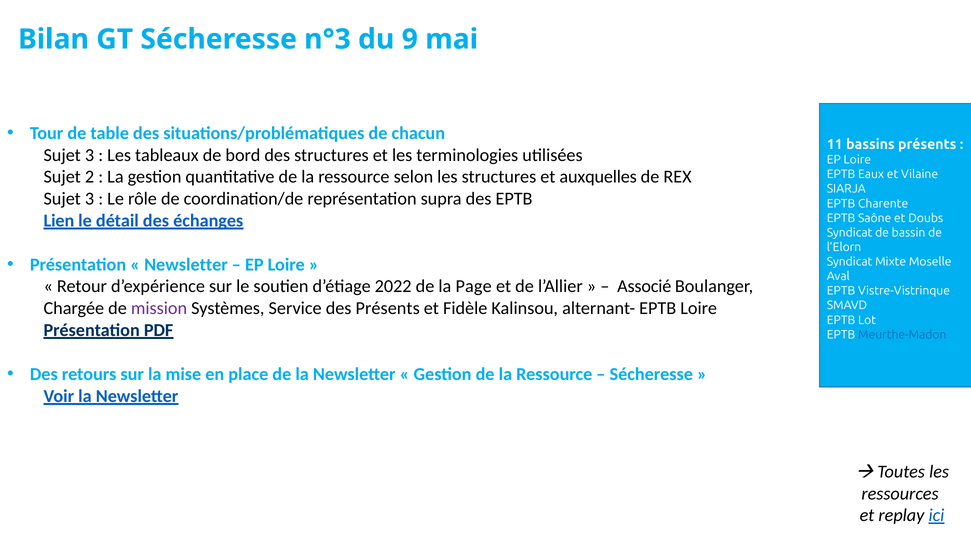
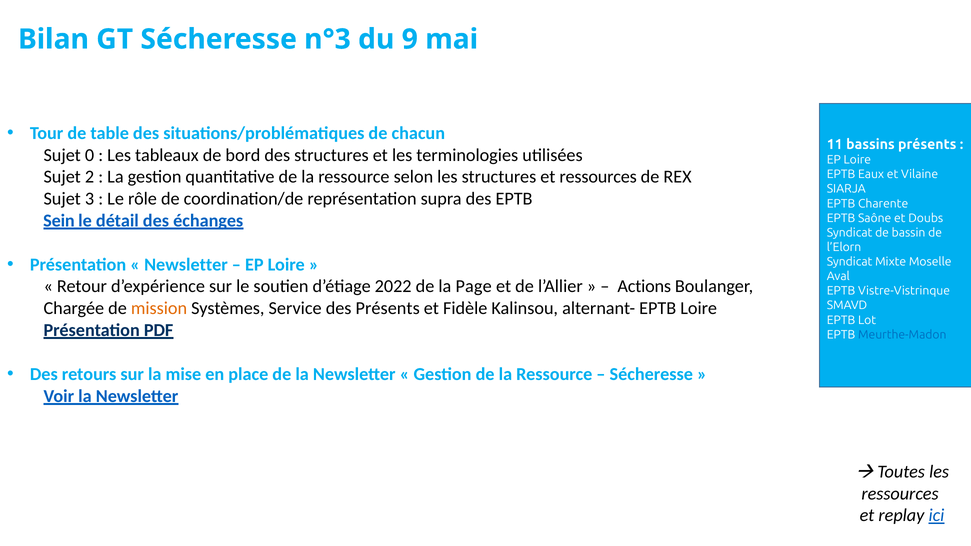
3 at (90, 155): 3 -> 0
et auxquelles: auxquelles -> ressources
Lien: Lien -> Sein
Associé: Associé -> Actions
mission colour: purple -> orange
